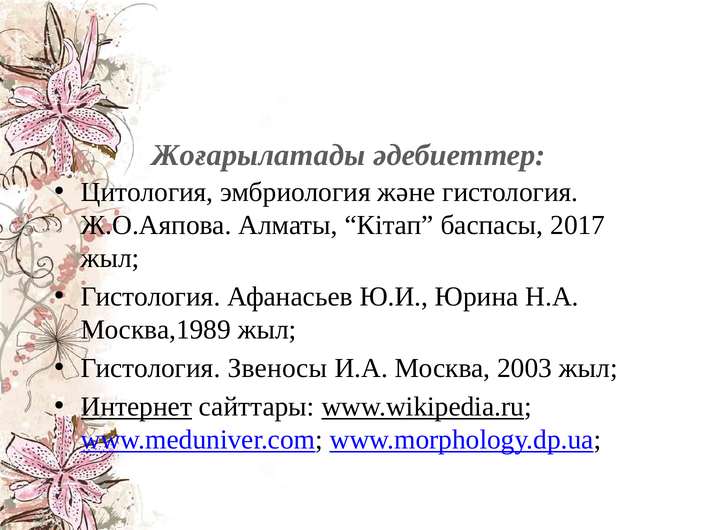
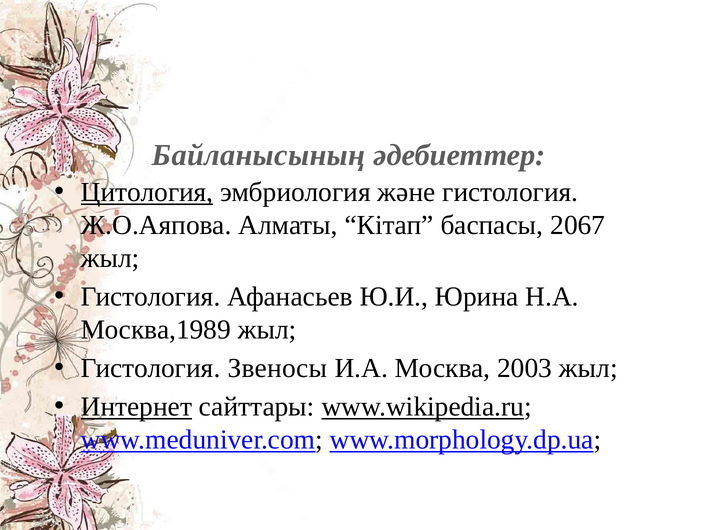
Жоғарылатады: Жоғарылатады -> Байланысының
Цитология underline: none -> present
2017: 2017 -> 2067
